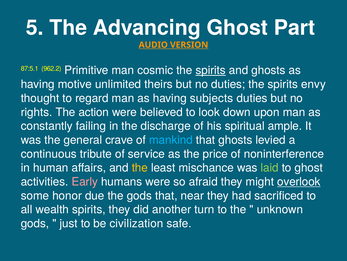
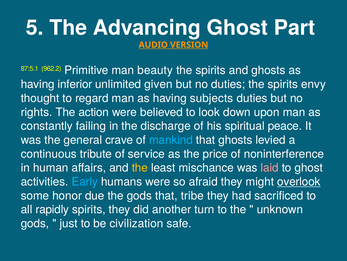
cosmic: cosmic -> beauty
spirits at (211, 70) underline: present -> none
motive: motive -> inferior
theirs: theirs -> given
ample: ample -> peace
laid colour: light green -> pink
Early colour: pink -> light blue
near: near -> tribe
wealth: wealth -> rapidly
